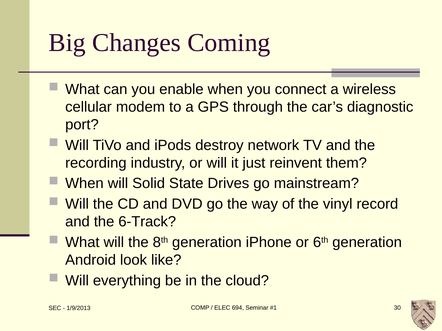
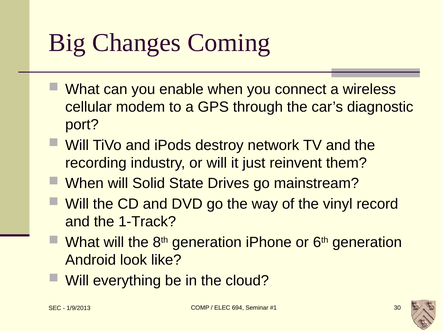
6-Track: 6-Track -> 1-Track
